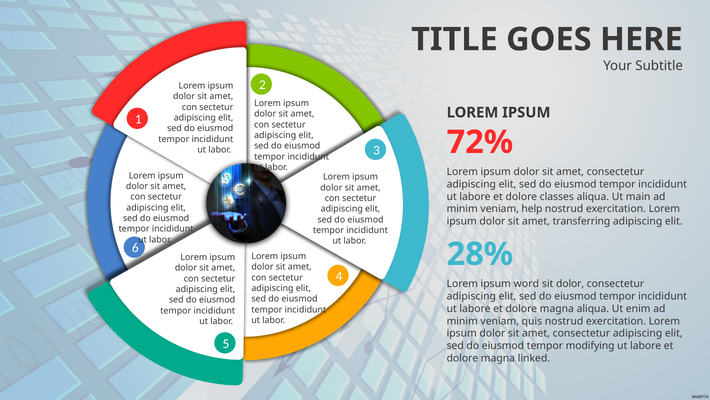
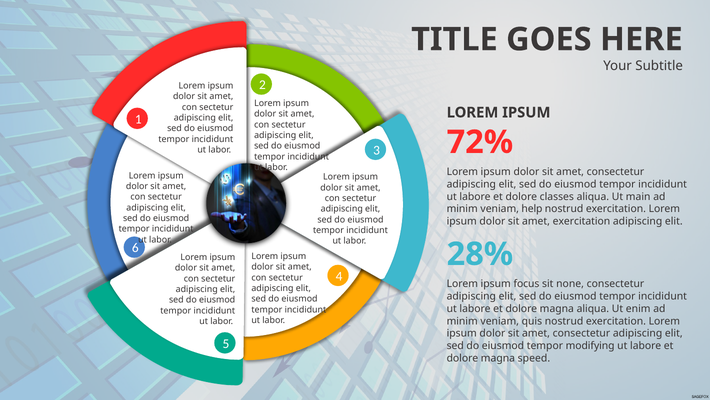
amet transferring: transferring -> exercitation
word: word -> focus
sit dolor: dolor -> none
linked: linked -> speed
